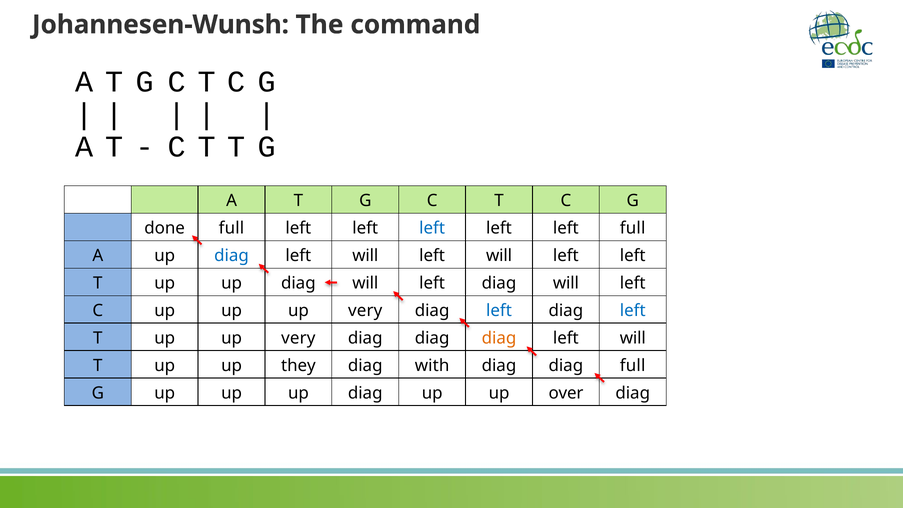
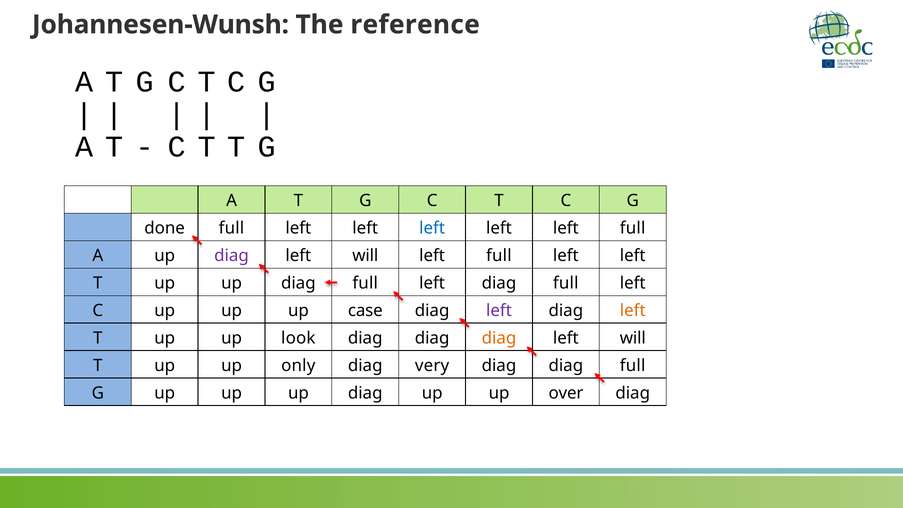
command: command -> reference
diag at (232, 256) colour: blue -> purple
will at (499, 256): will -> full
up diag will: will -> full
left diag will: will -> full
up up up very: very -> case
left at (499, 311) colour: blue -> purple
left at (633, 311) colour: blue -> orange
T up up very: very -> look
they: they -> only
with: with -> very
